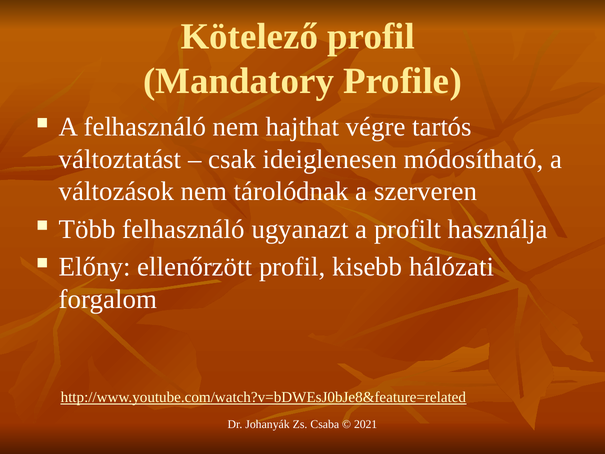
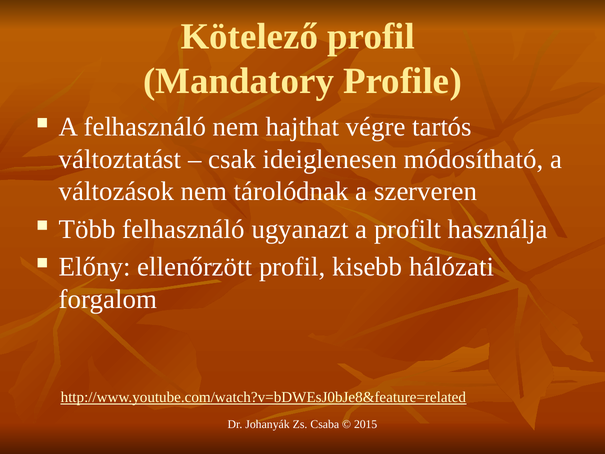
2021: 2021 -> 2015
